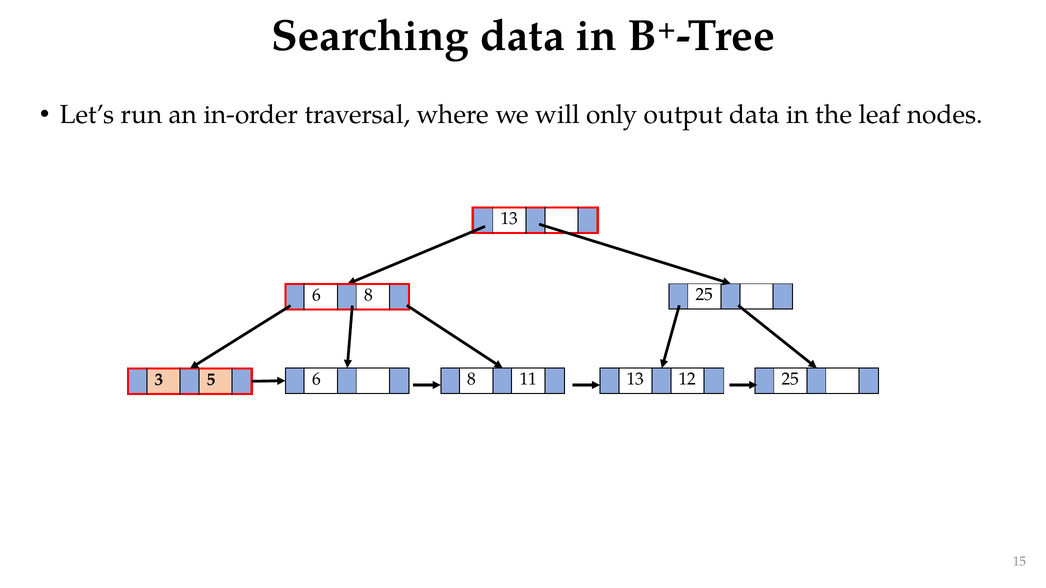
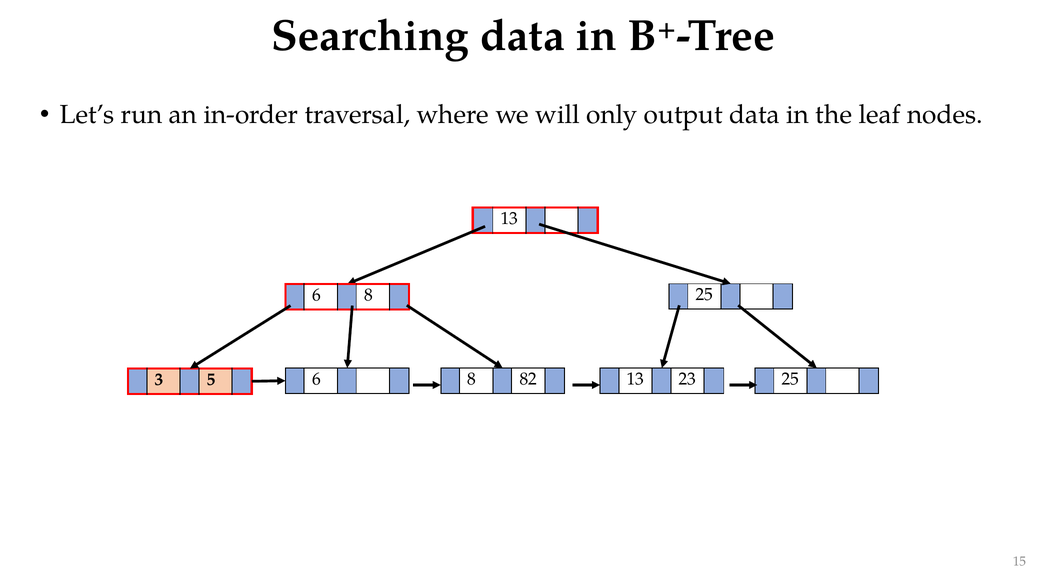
11: 11 -> 82
12: 12 -> 23
